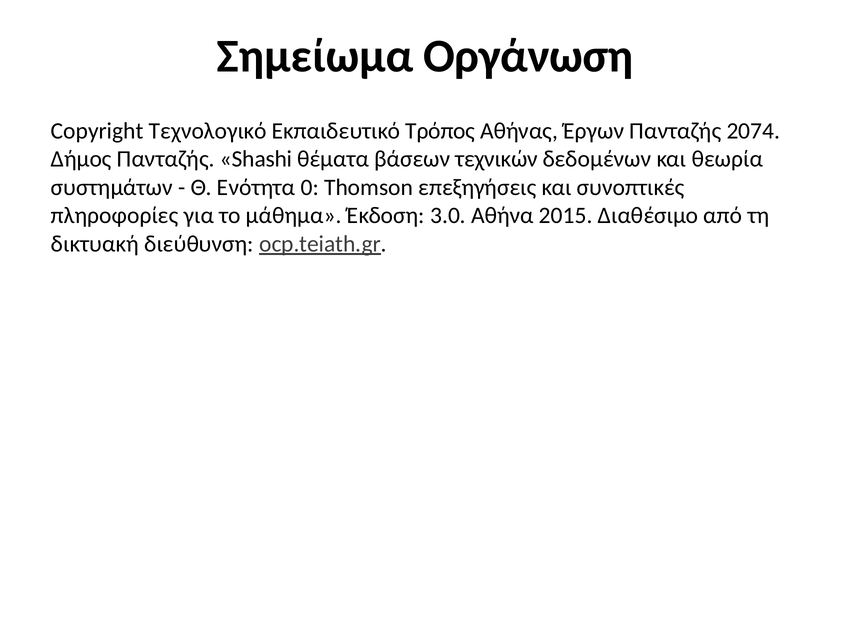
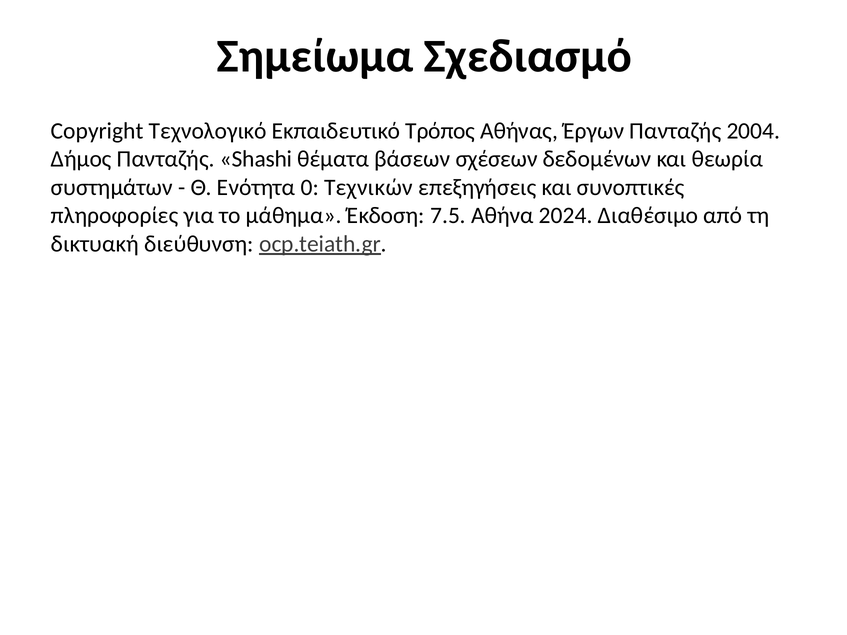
Οργάνωση: Οργάνωση -> Σχεδιασμό
2074: 2074 -> 2004
τεχνικών: τεχνικών -> σχέσεων
Thomson: Thomson -> Τεχνικών
3.0: 3.0 -> 7.5
2015: 2015 -> 2024
